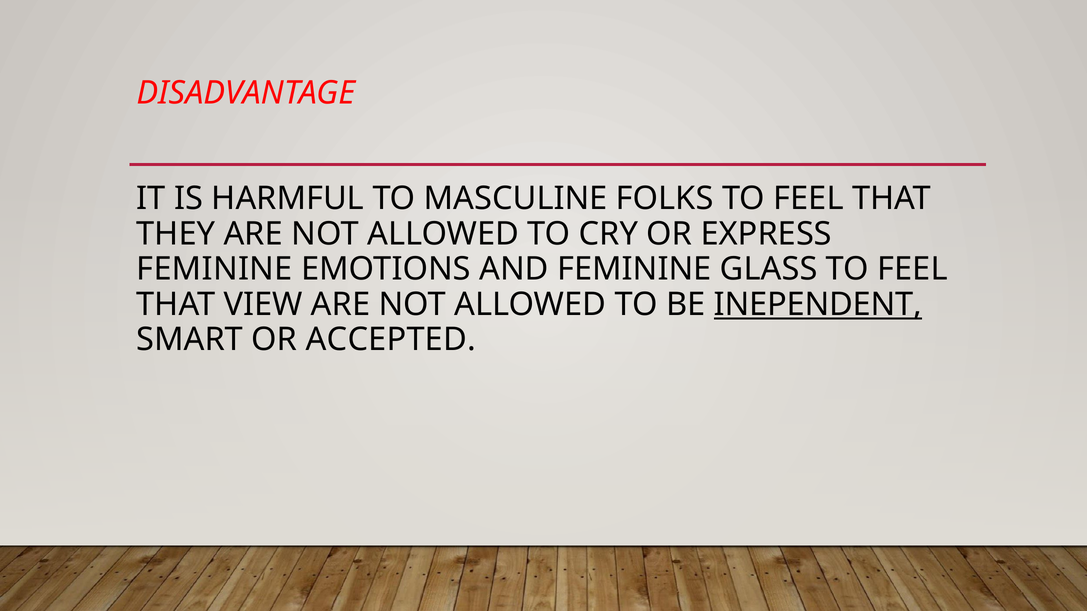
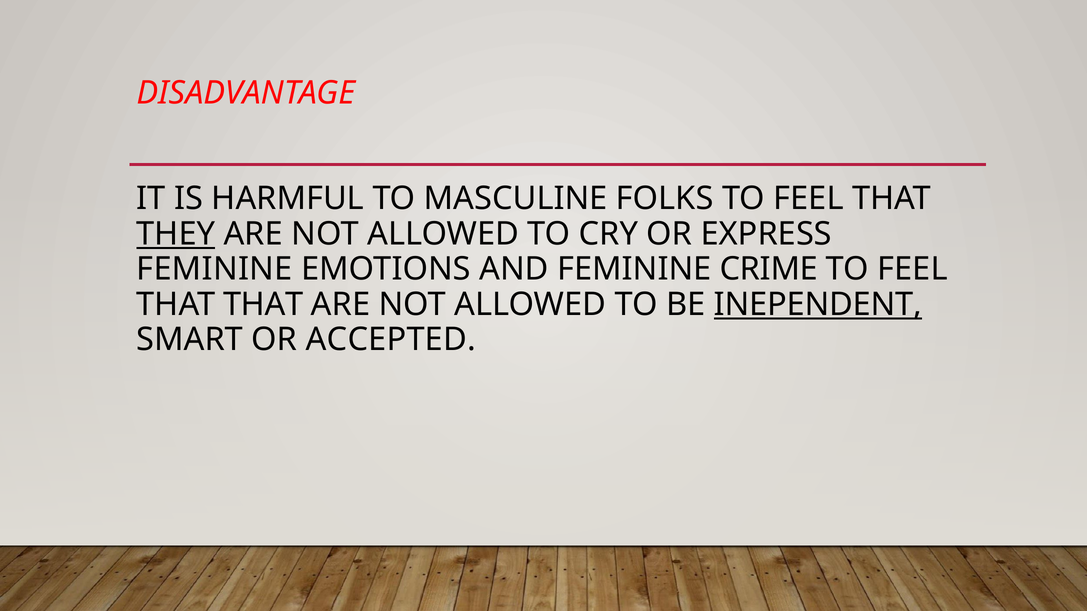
THEY underline: none -> present
GLASS: GLASS -> CRIME
THAT VIEW: VIEW -> THAT
